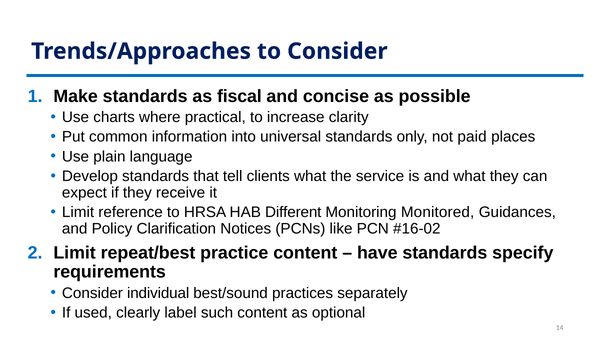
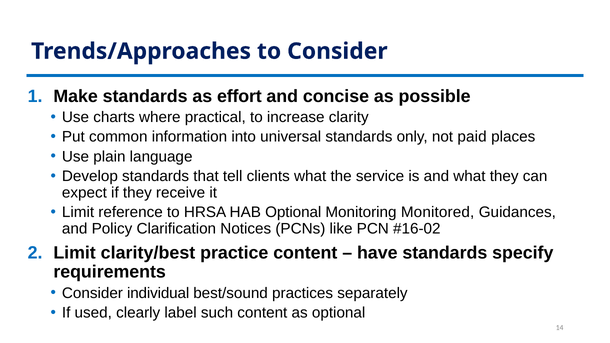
fiscal: fiscal -> effort
HAB Different: Different -> Optional
repeat/best: repeat/best -> clarity/best
